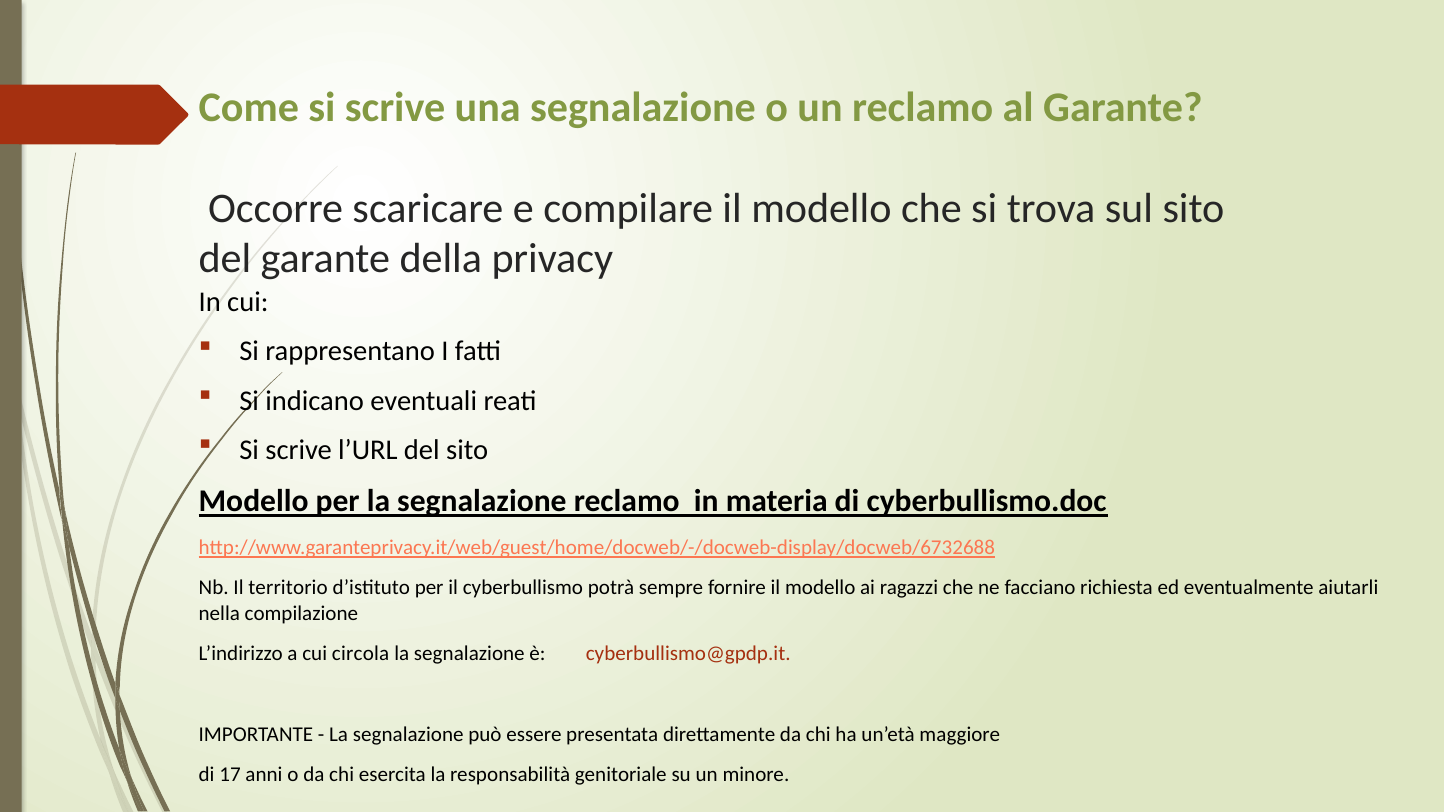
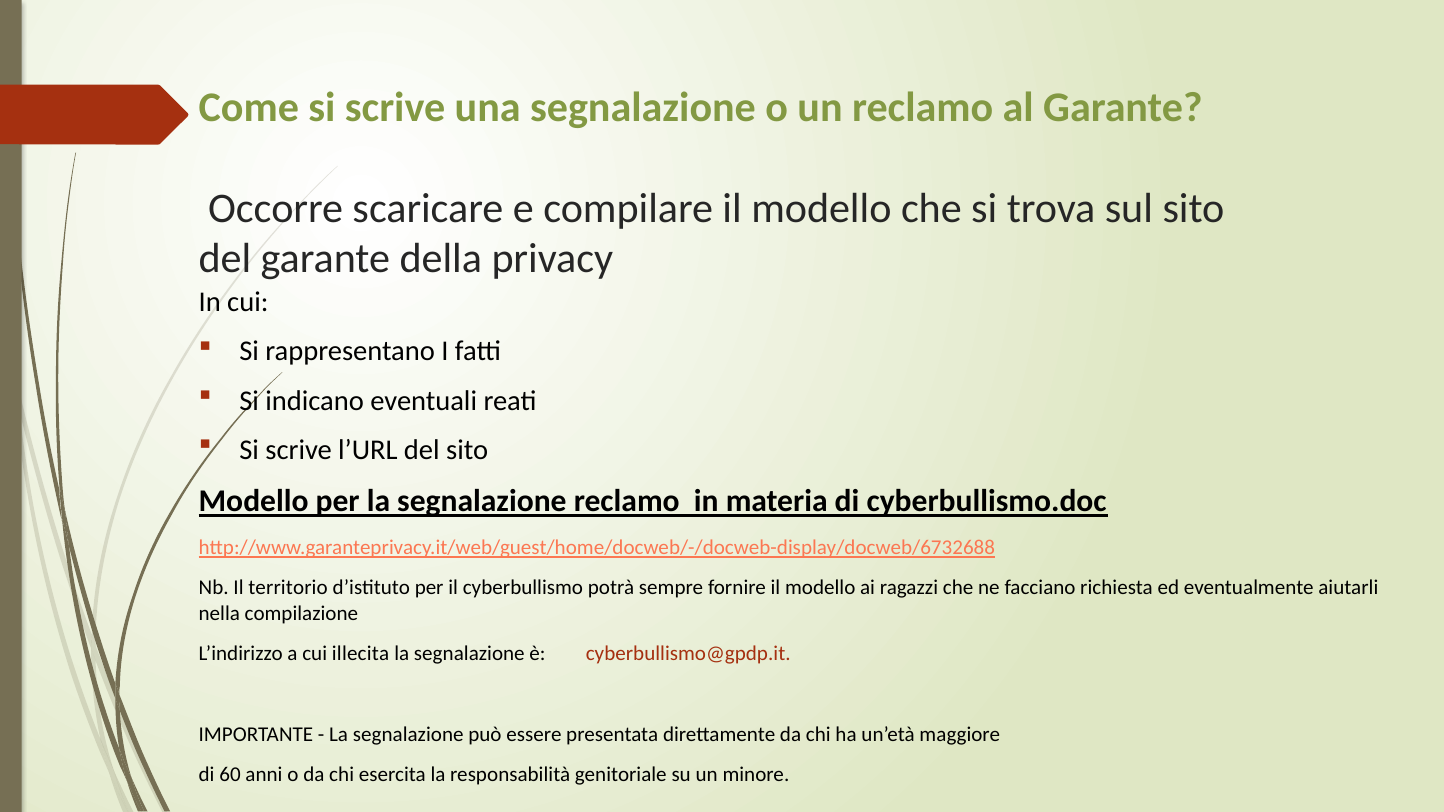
circola: circola -> illecita
17: 17 -> 60
